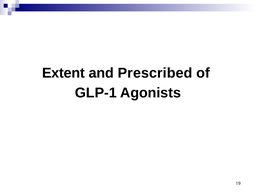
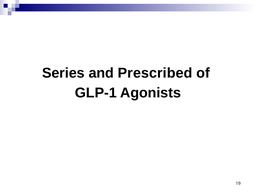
Extent: Extent -> Series
